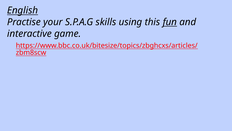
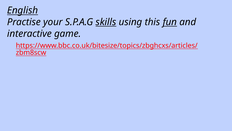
skills underline: none -> present
